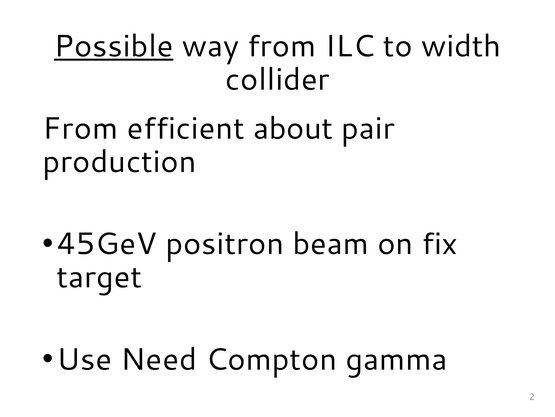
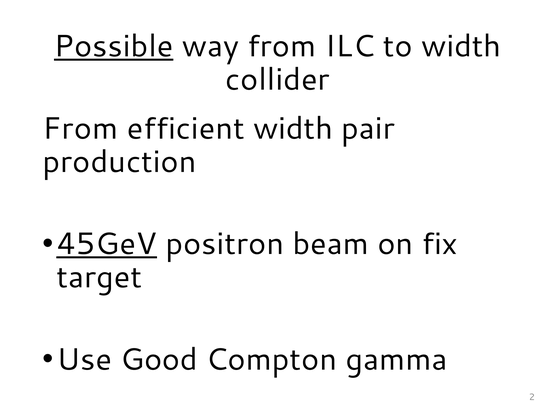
efficient about: about -> width
45GeV underline: none -> present
Need: Need -> Good
